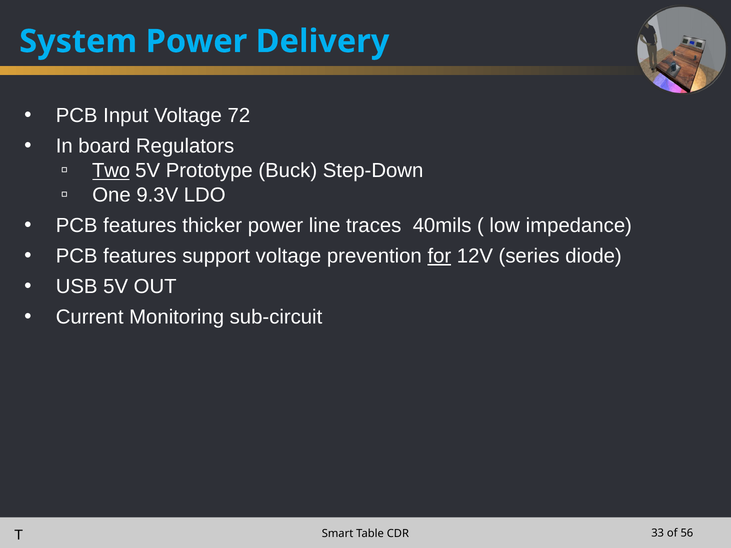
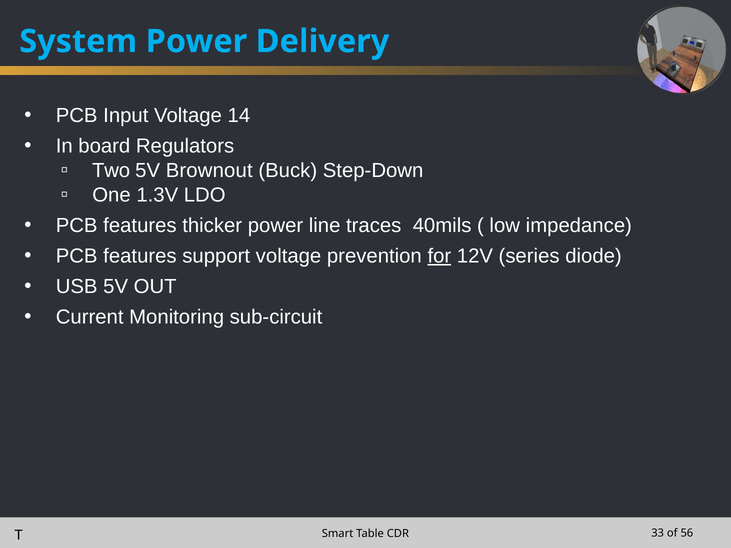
72: 72 -> 14
Two underline: present -> none
Prototype: Prototype -> Brownout
9.3V: 9.3V -> 1.3V
